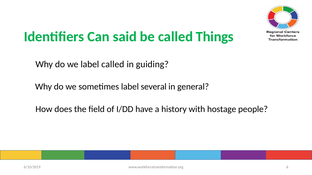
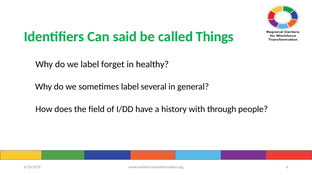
label called: called -> forget
guiding: guiding -> healthy
hostage: hostage -> through
